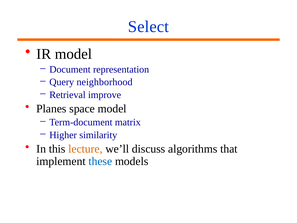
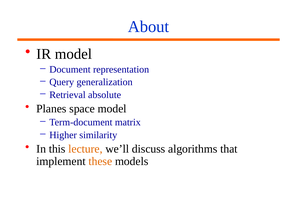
Select: Select -> About
neighborhood: neighborhood -> generalization
improve: improve -> absolute
these colour: blue -> orange
